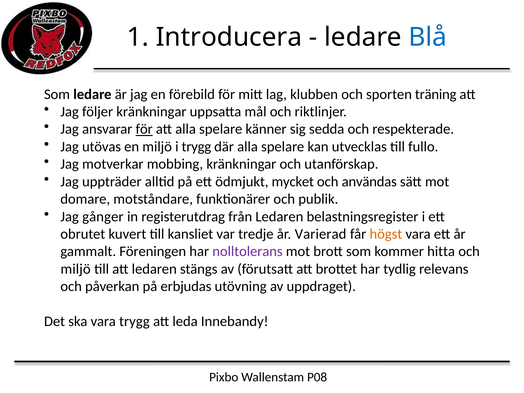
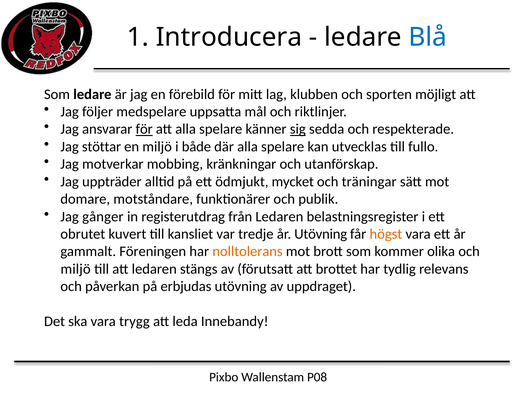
träning: träning -> möjligt
följer kränkningar: kränkningar -> medspelare
sig underline: none -> present
utövas: utövas -> stöttar
i trygg: trygg -> både
användas: användas -> träningar
år Varierad: Varierad -> Utövning
nolltolerans colour: purple -> orange
hitta: hitta -> olika
